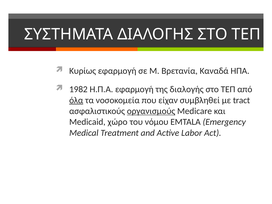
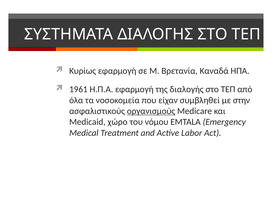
1982: 1982 -> 1961
όλα underline: present -> none
tract: tract -> στην
